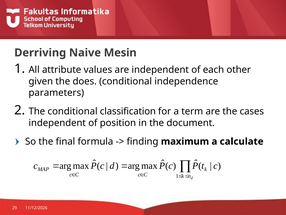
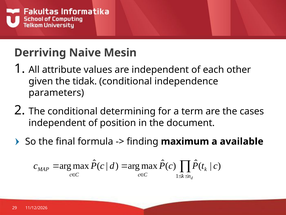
does: does -> tidak
classification: classification -> determining
calculate: calculate -> available
